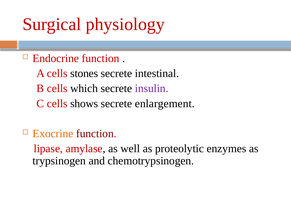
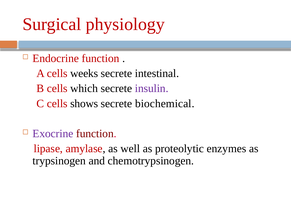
stones: stones -> weeks
enlargement: enlargement -> biochemical
Exocrine colour: orange -> purple
